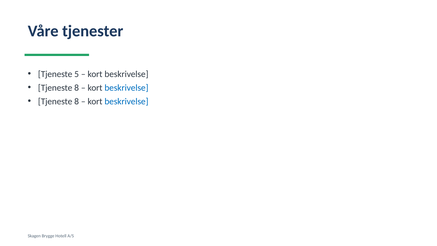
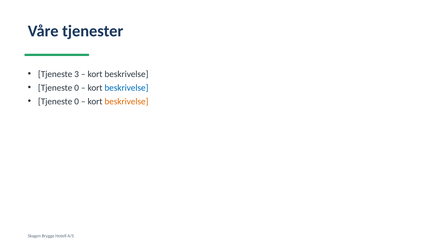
5: 5 -> 3
8 at (77, 88): 8 -> 0
8 at (77, 101): 8 -> 0
beskrivelse at (126, 101) colour: blue -> orange
